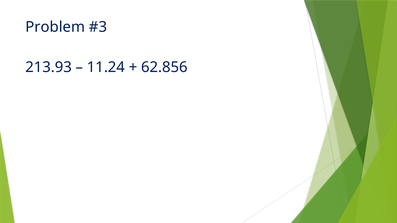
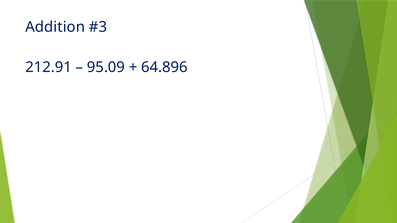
Problem: Problem -> Addition
213.93: 213.93 -> 212.91
11.24: 11.24 -> 95.09
62.856: 62.856 -> 64.896
